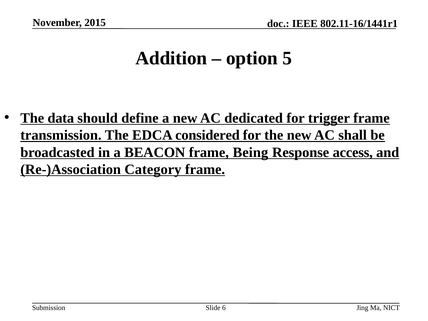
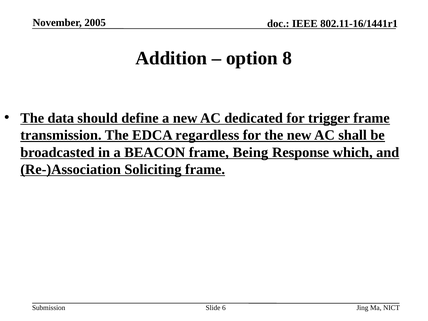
2015: 2015 -> 2005
5: 5 -> 8
considered: considered -> regardless
access: access -> which
Category: Category -> Soliciting
